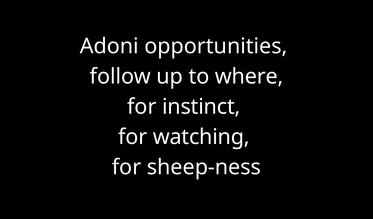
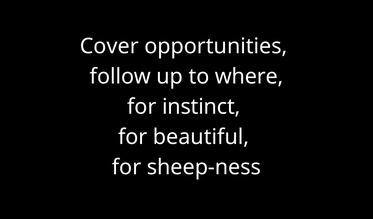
Adoni: Adoni -> Cover
watching: watching -> beautiful
